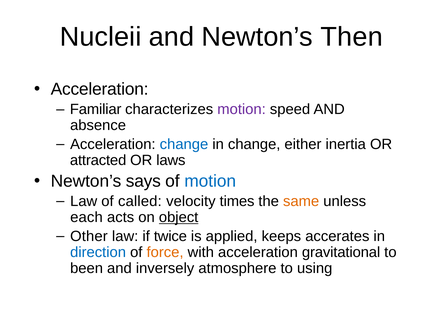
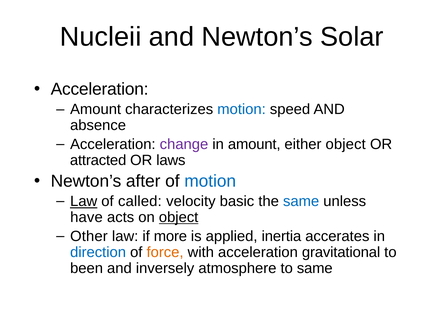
Then: Then -> Solar
Familiar at (96, 109): Familiar -> Amount
motion at (242, 109) colour: purple -> blue
change at (184, 144) colour: blue -> purple
in change: change -> amount
either inertia: inertia -> object
says: says -> after
Law at (84, 201) underline: none -> present
times: times -> basic
same at (301, 201) colour: orange -> blue
each: each -> have
twice: twice -> more
keeps: keeps -> inertia
to using: using -> same
